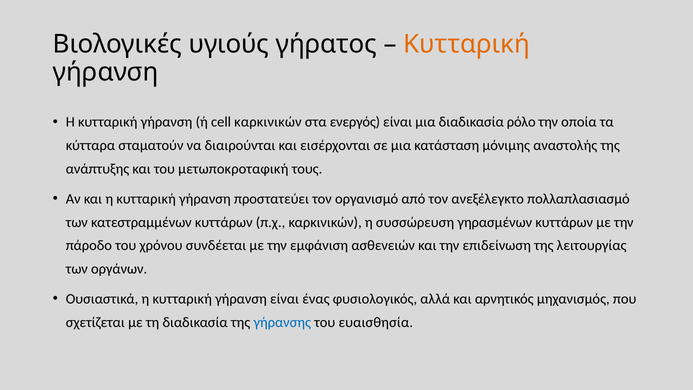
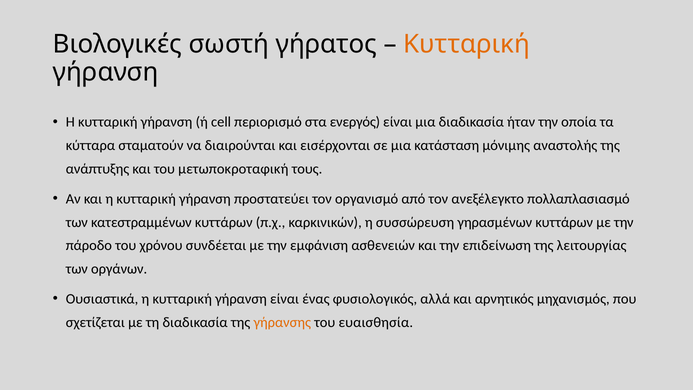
υγιούς: υγιούς -> σωστή
cell καρκινικών: καρκινικών -> περιορισμό
ρόλο: ρόλο -> ήταν
γήρανσης colour: blue -> orange
